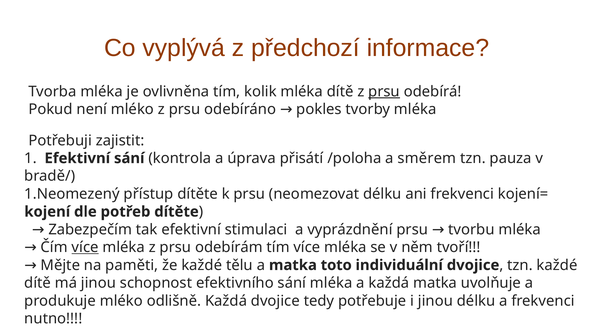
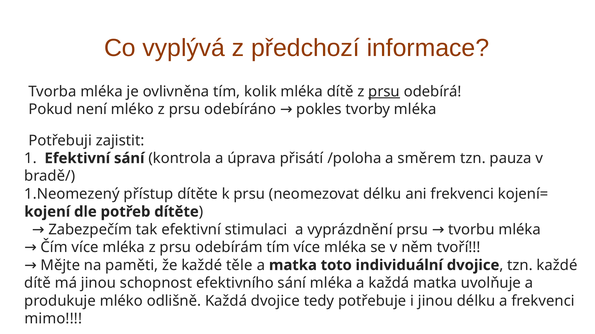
více at (85, 248) underline: present -> none
tělu: tělu -> těle
nutno: nutno -> mimo
